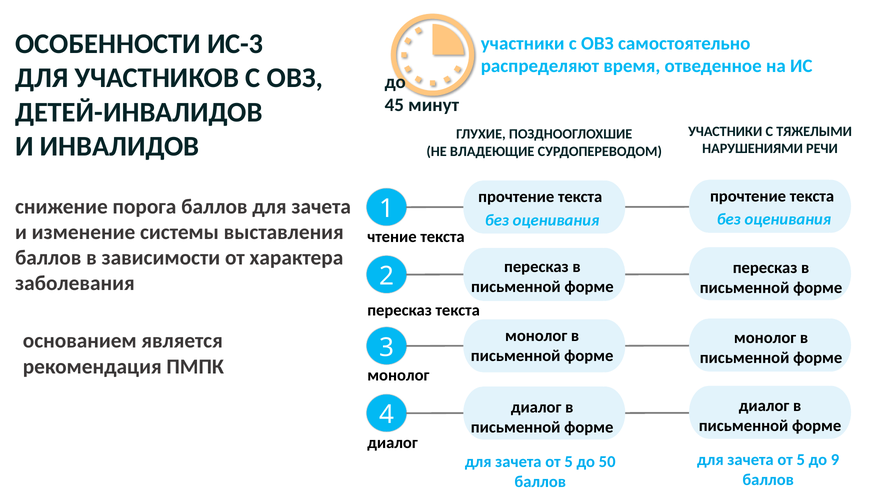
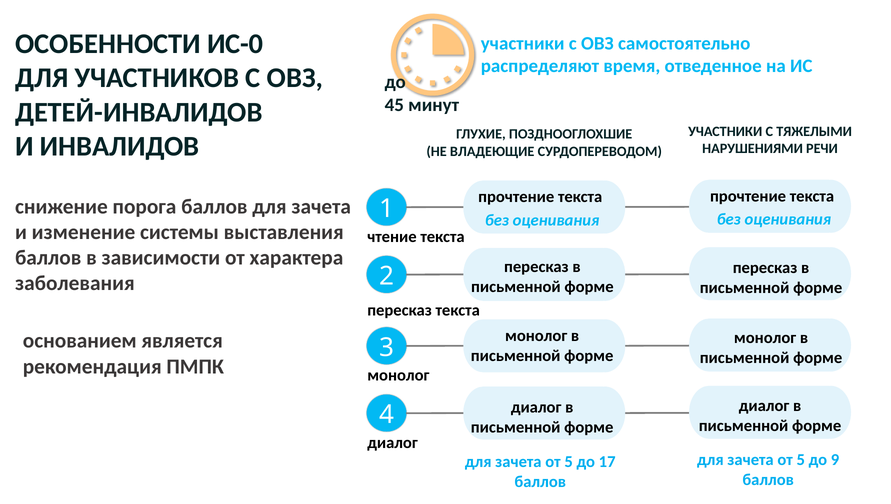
ИС-3: ИС-3 -> ИС-0
50: 50 -> 17
